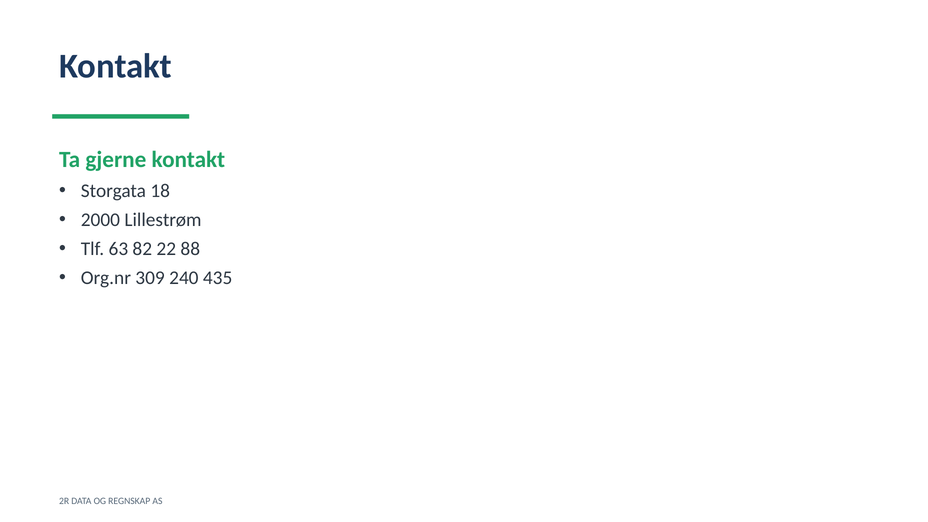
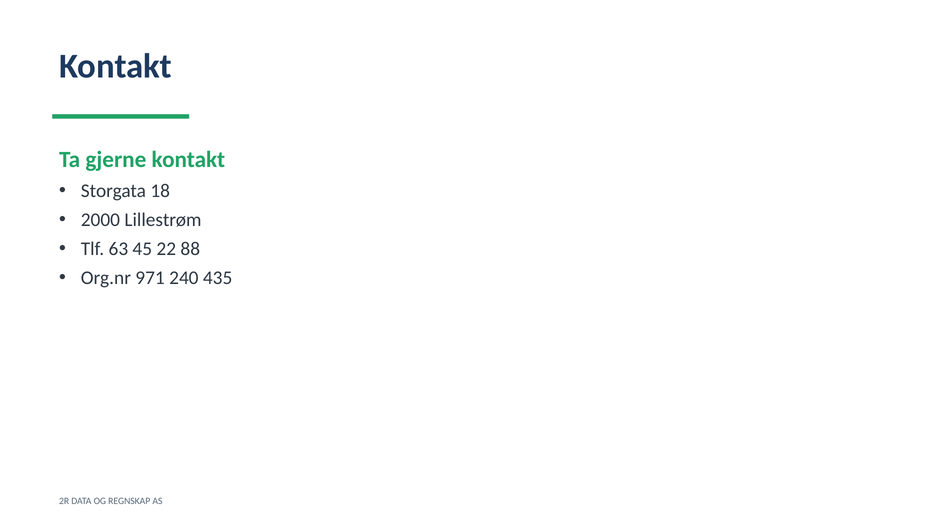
82: 82 -> 45
309: 309 -> 971
